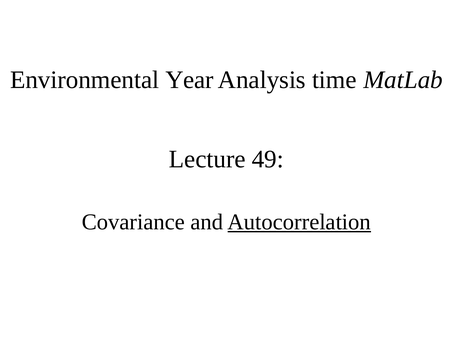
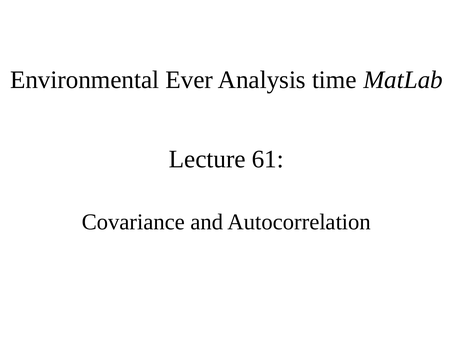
Year: Year -> Ever
49: 49 -> 61
Autocorrelation underline: present -> none
